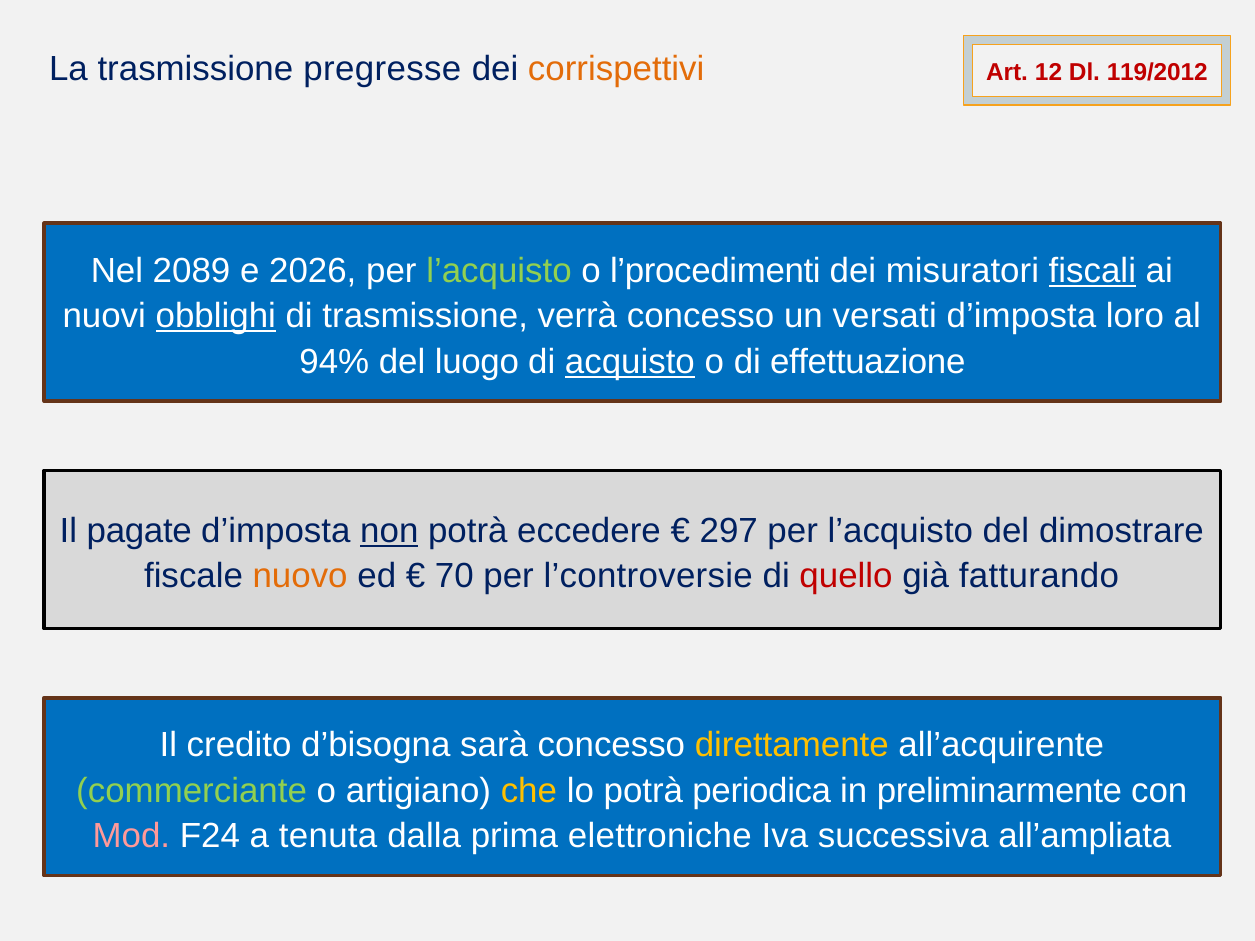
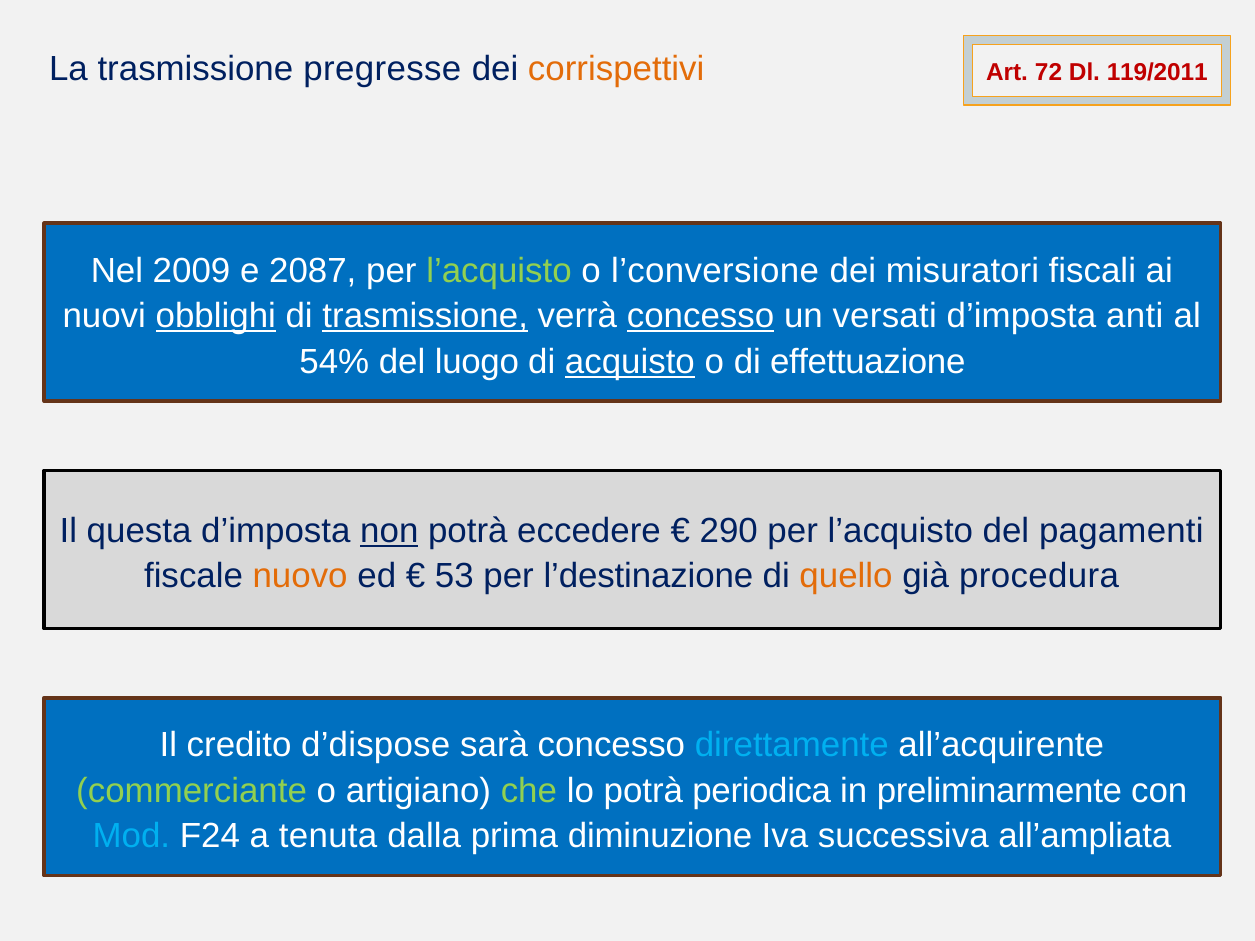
12: 12 -> 72
119/2012: 119/2012 -> 119/2011
2089: 2089 -> 2009
2026: 2026 -> 2087
l’procedimenti: l’procedimenti -> l’conversione
fiscali underline: present -> none
trasmissione at (425, 317) underline: none -> present
concesso at (701, 317) underline: none -> present
loro: loro -> anti
94%: 94% -> 54%
pagate: pagate -> questa
297: 297 -> 290
dimostrare: dimostrare -> pagamenti
70: 70 -> 53
l’controversie: l’controversie -> l’destinazione
quello colour: red -> orange
fatturando: fatturando -> procedura
d’bisogna: d’bisogna -> d’dispose
direttamente colour: yellow -> light blue
che colour: yellow -> light green
Mod colour: pink -> light blue
elettroniche: elettroniche -> diminuzione
